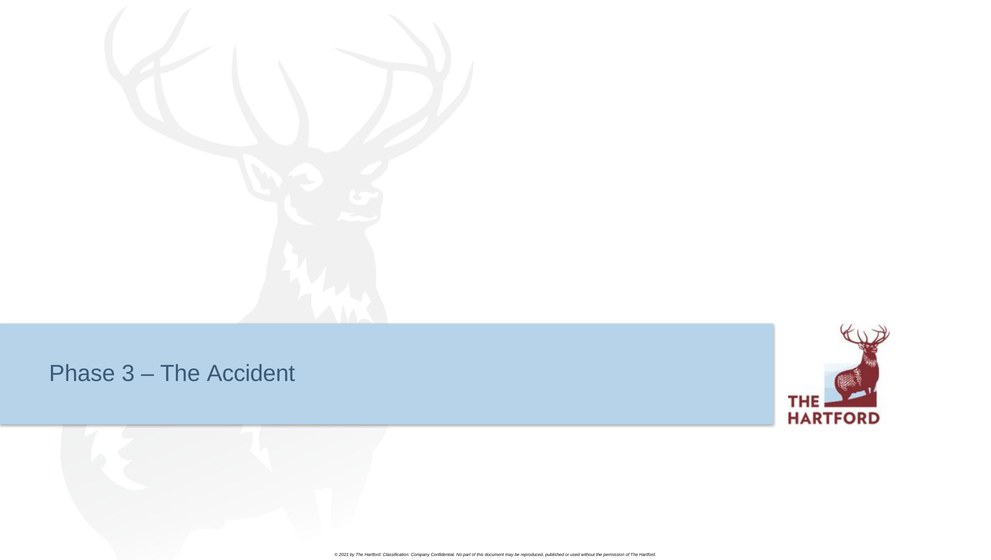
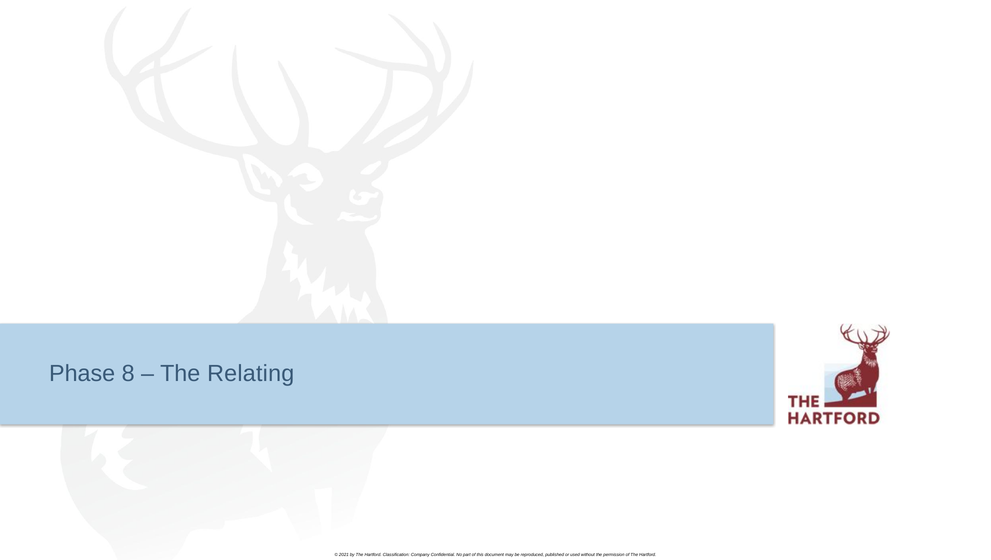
3: 3 -> 8
Accident: Accident -> Relating
